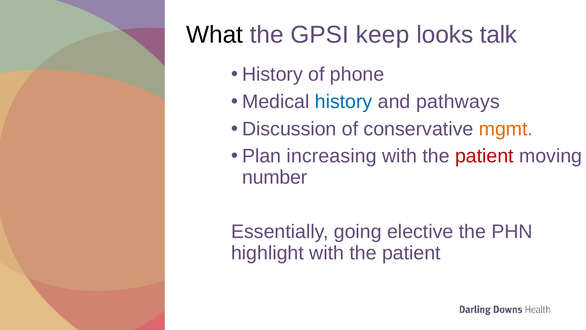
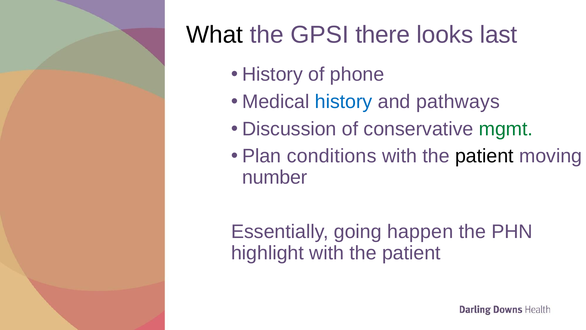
keep: keep -> there
talk: talk -> last
mgmt colour: orange -> green
increasing: increasing -> conditions
patient at (484, 156) colour: red -> black
elective: elective -> happen
